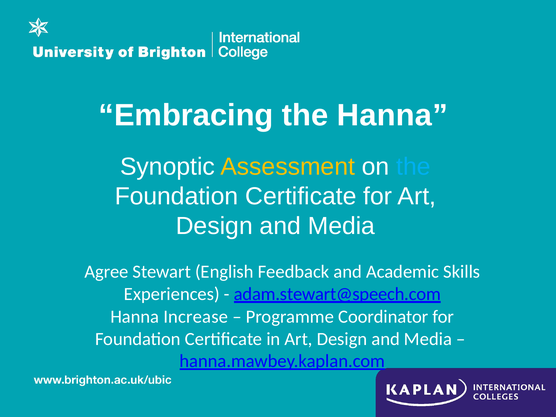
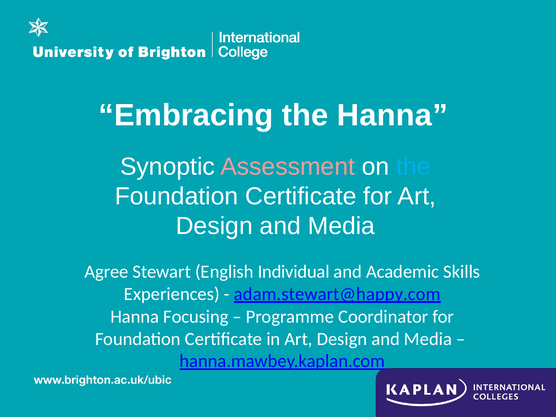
Assessment colour: yellow -> pink
Feedback: Feedback -> Individual
adam.stewart@speech.com: adam.stewart@speech.com -> adam.stewart@happy.com
Increase: Increase -> Focusing
